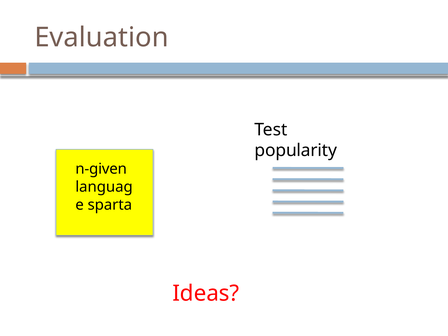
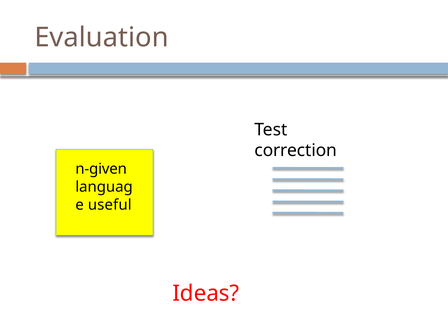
popularity: popularity -> correction
sparta: sparta -> useful
